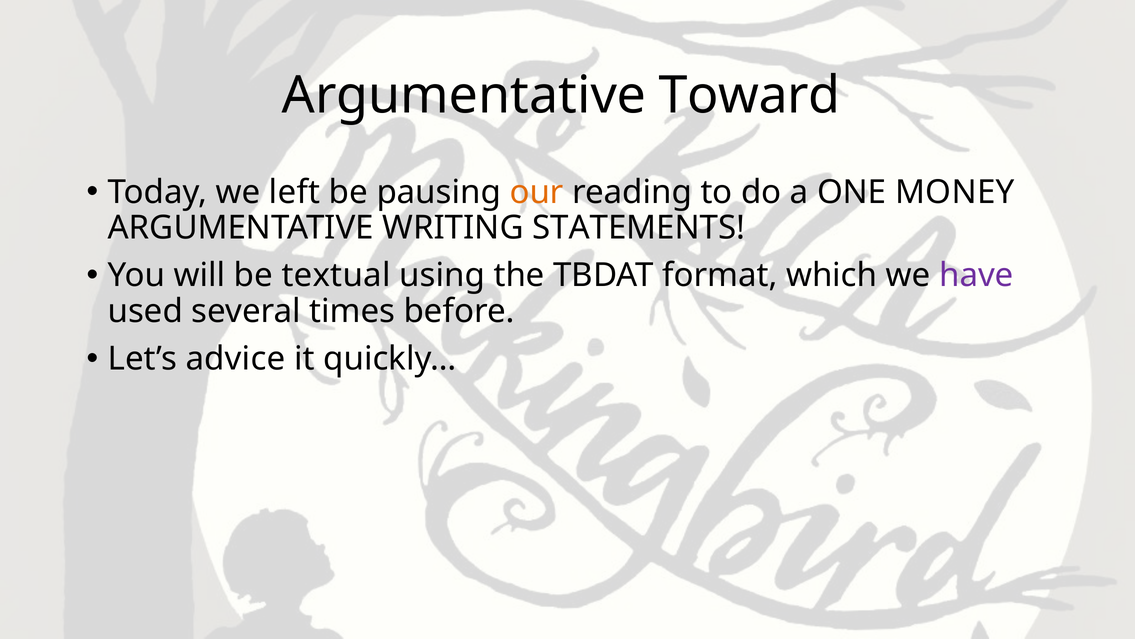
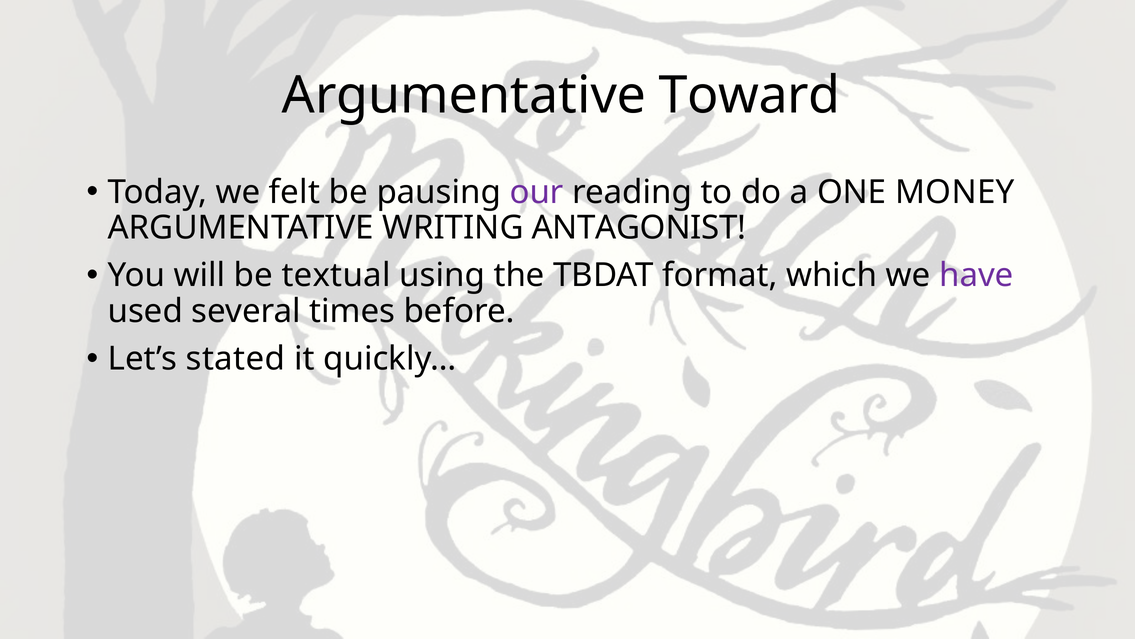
left: left -> felt
our colour: orange -> purple
STATEMENTS: STATEMENTS -> ANTAGONIST
advice: advice -> stated
